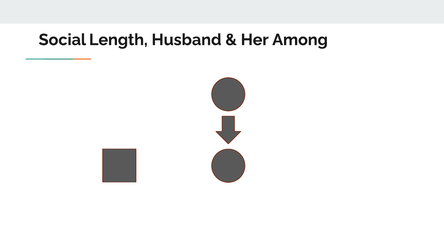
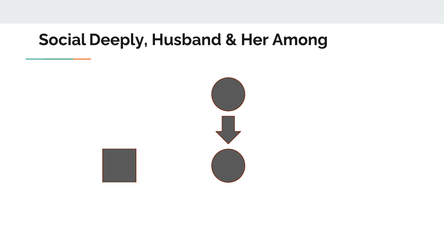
Length: Length -> Deeply
